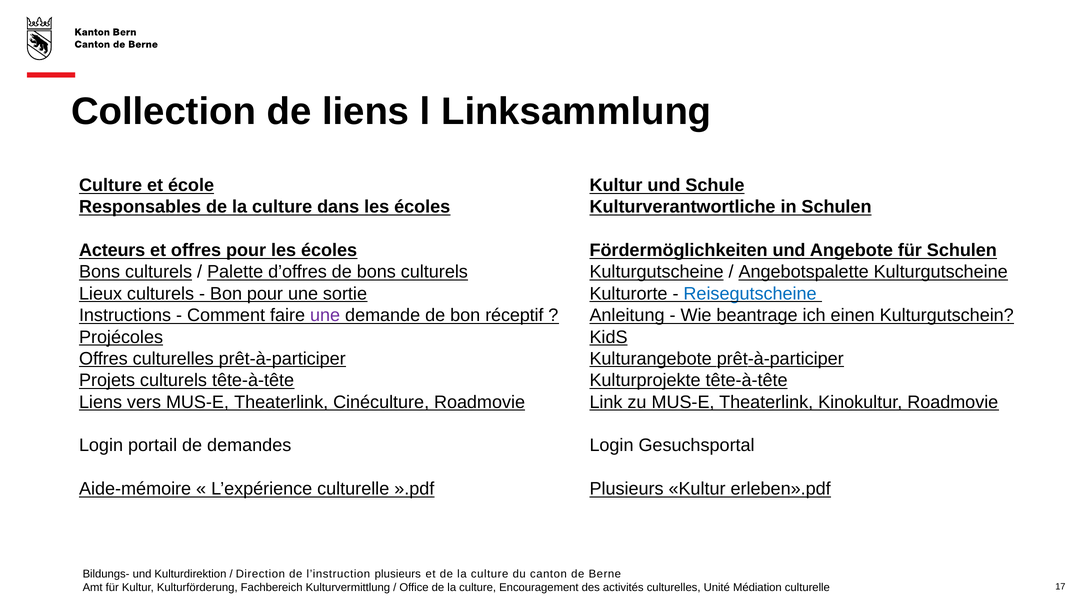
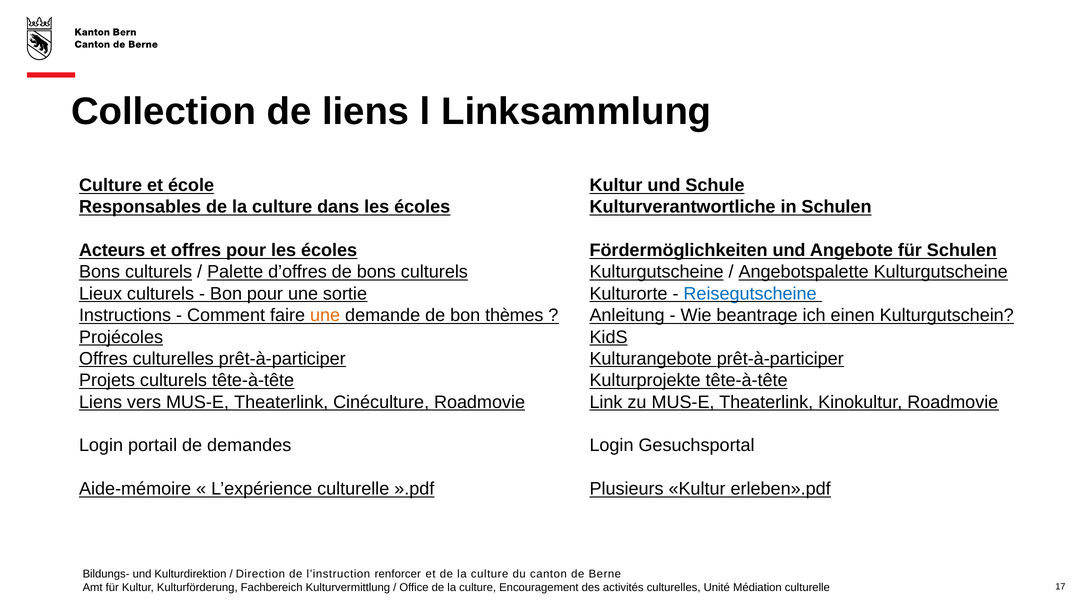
une at (325, 315) colour: purple -> orange
réceptif: réceptif -> thèmes
l’instruction plusieurs: plusieurs -> renforcer
